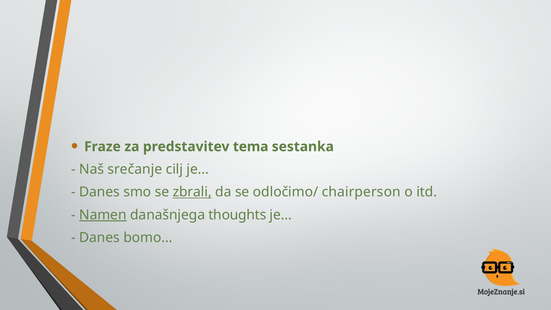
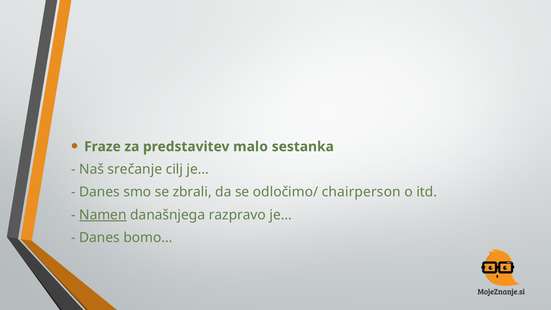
tema: tema -> malo
zbrali underline: present -> none
thoughts: thoughts -> razpravo
